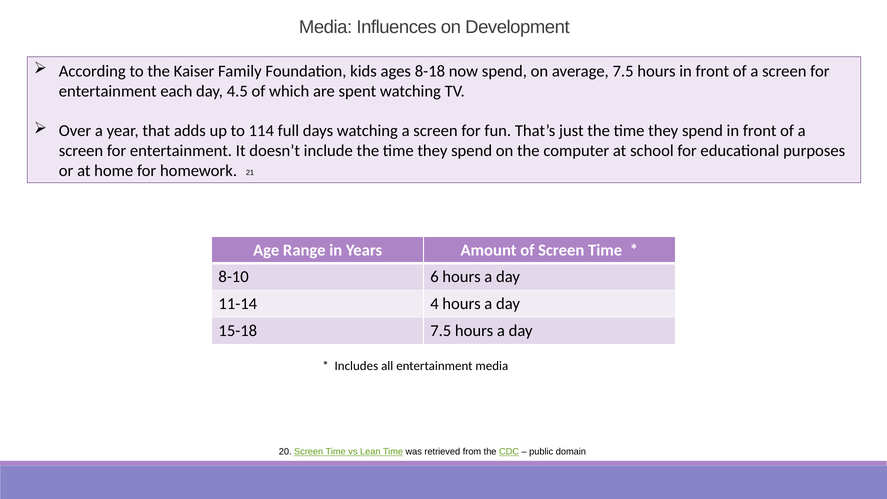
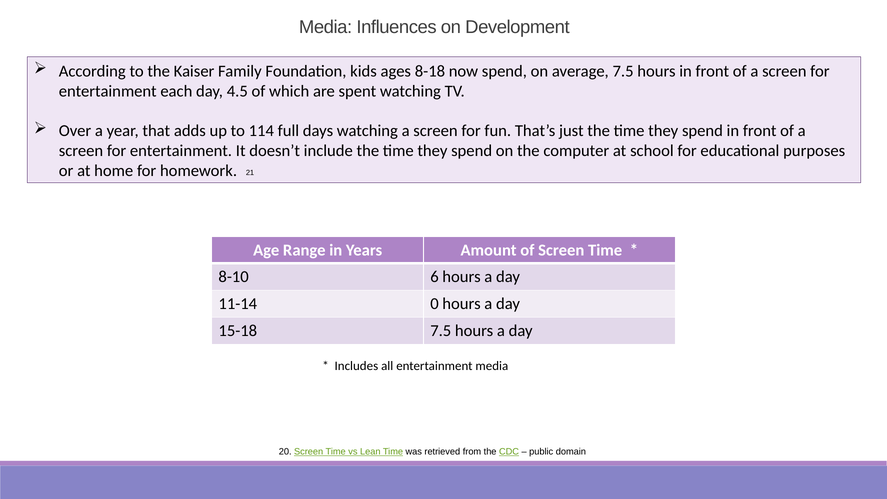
4: 4 -> 0
